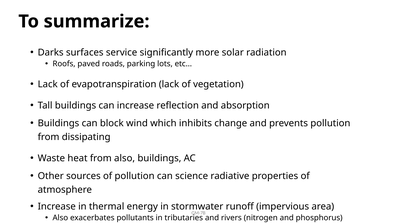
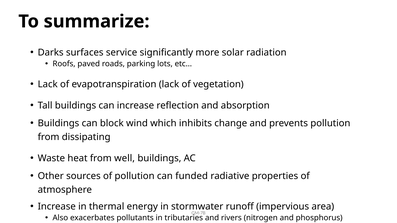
from also: also -> well
science: science -> funded
